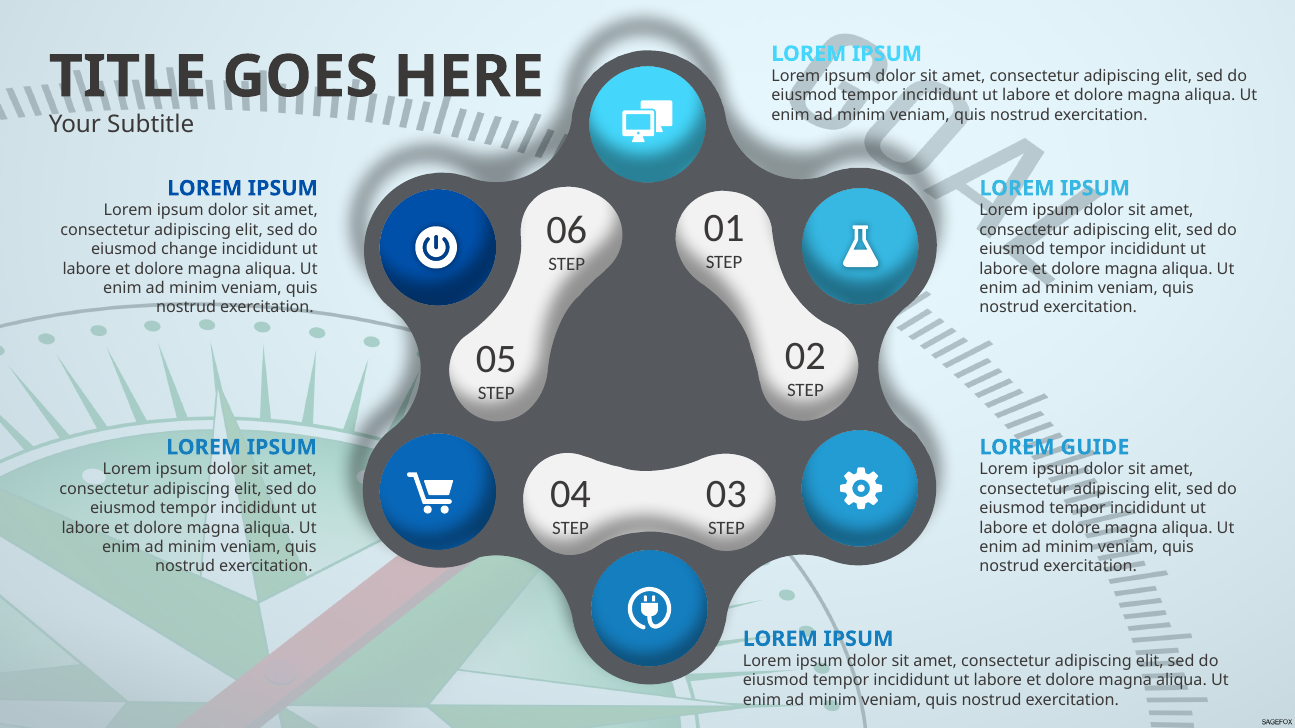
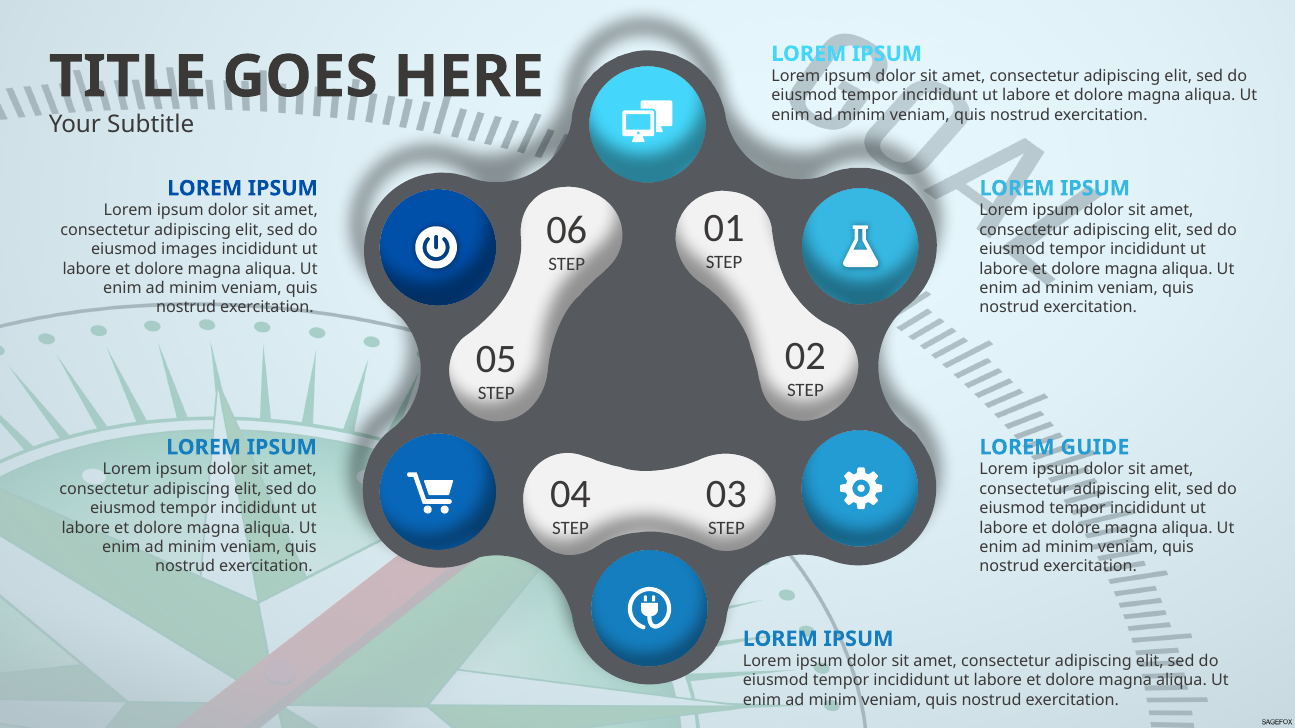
change: change -> images
